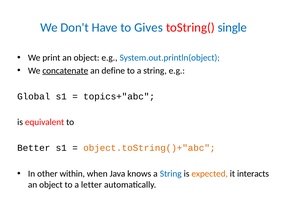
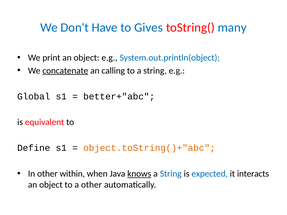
single: single -> many
define: define -> calling
topics+"abc: topics+"abc -> better+"abc
Better: Better -> Define
knows underline: none -> present
expected colour: orange -> blue
a letter: letter -> other
